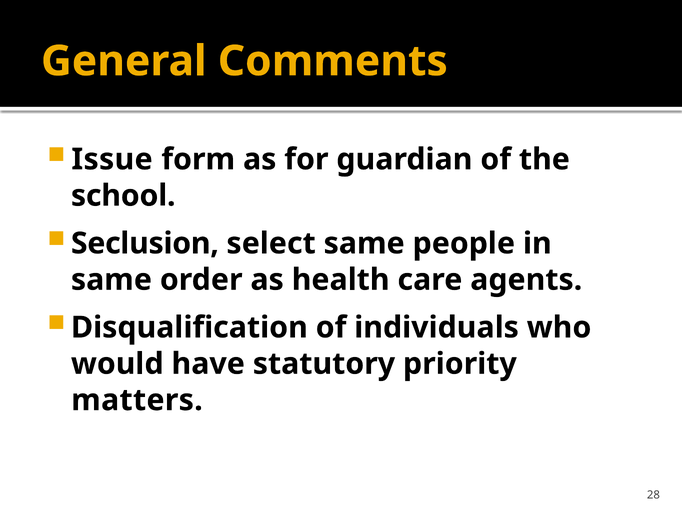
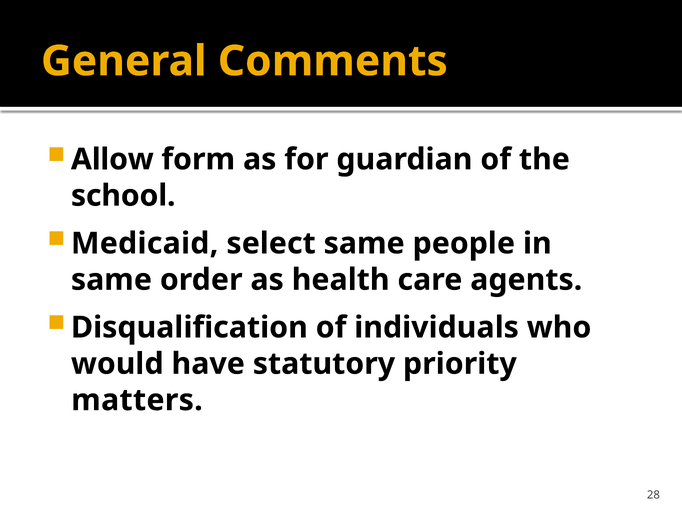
Issue: Issue -> Allow
Seclusion: Seclusion -> Medicaid
